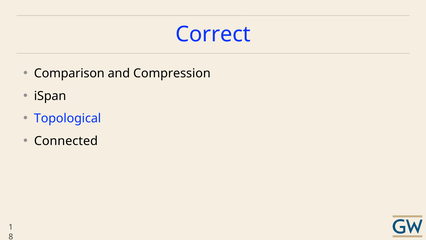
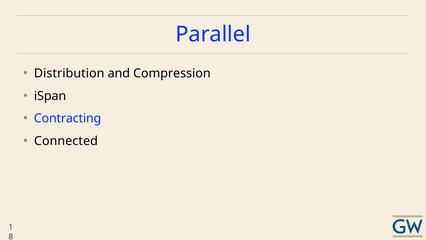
Correct: Correct -> Parallel
Comparison: Comparison -> Distribution
Topological: Topological -> Contracting
